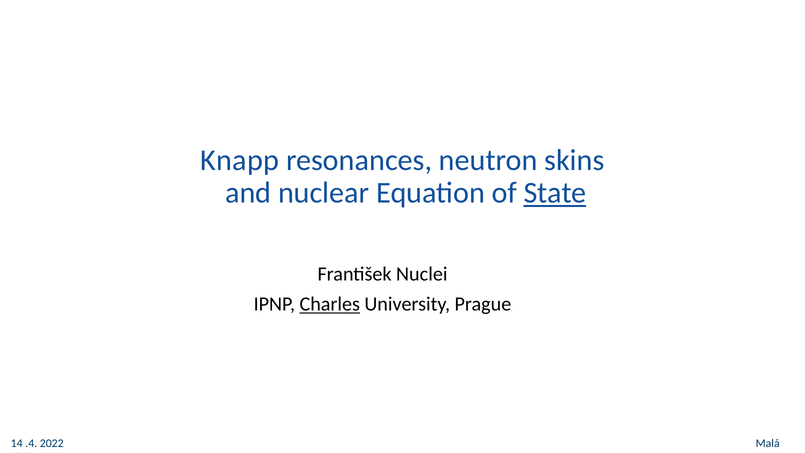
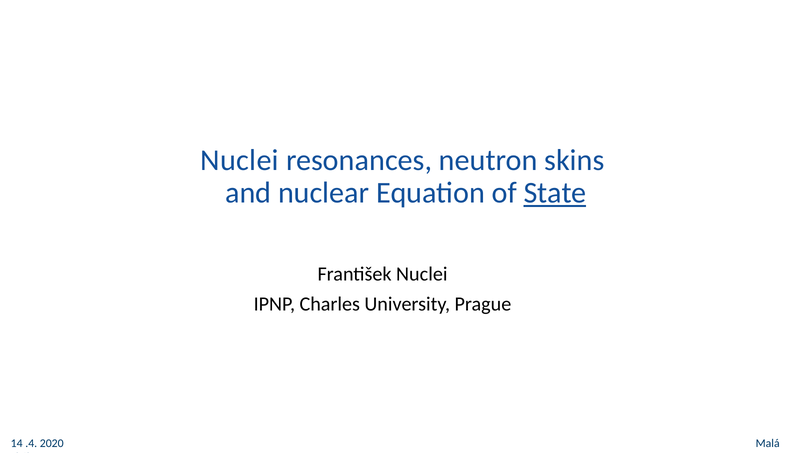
Knapp at (240, 160): Knapp -> Nuclei
Charles underline: present -> none
2022: 2022 -> 2020
